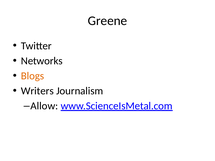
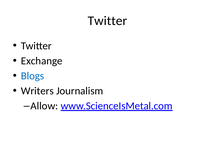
Greene at (107, 21): Greene -> Twitter
Networks: Networks -> Exchange
Blogs colour: orange -> blue
